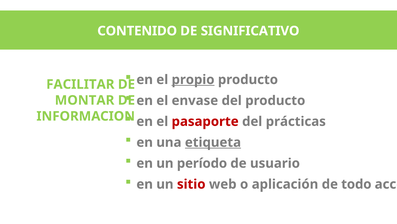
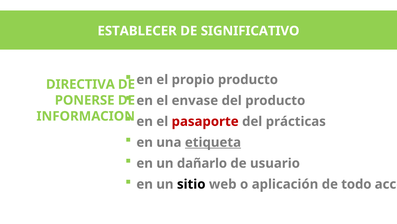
CONTENIDO: CONTENIDO -> ESTABLECER
propio underline: present -> none
FACILITAR: FACILITAR -> DIRECTIVA
MONTAR: MONTAR -> PONERSE
período: período -> dañarlo
sitio colour: red -> black
